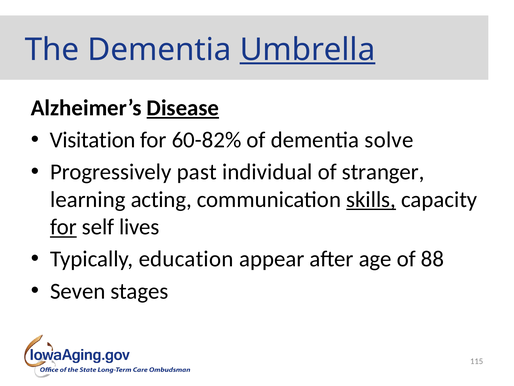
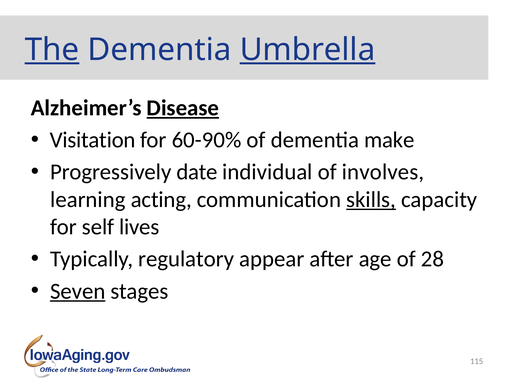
The underline: none -> present
60-82%: 60-82% -> 60-90%
solve: solve -> make
past: past -> date
stranger: stranger -> involves
for at (63, 227) underline: present -> none
education: education -> regulatory
88: 88 -> 28
Seven underline: none -> present
